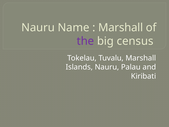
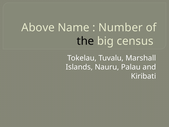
Nauru at (38, 28): Nauru -> Above
Marshall at (121, 28): Marshall -> Number
the colour: purple -> black
